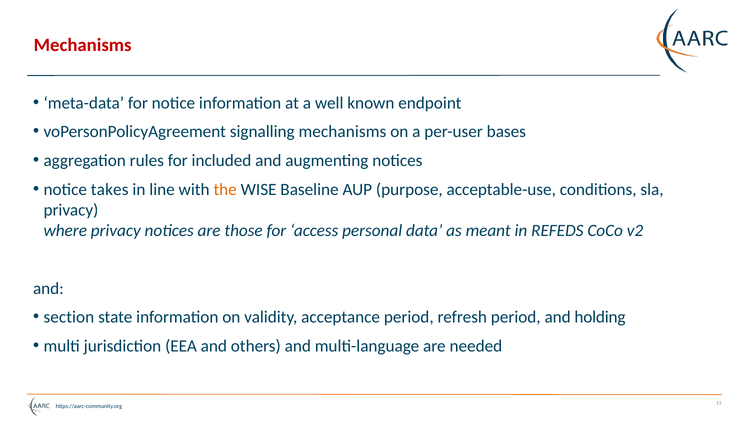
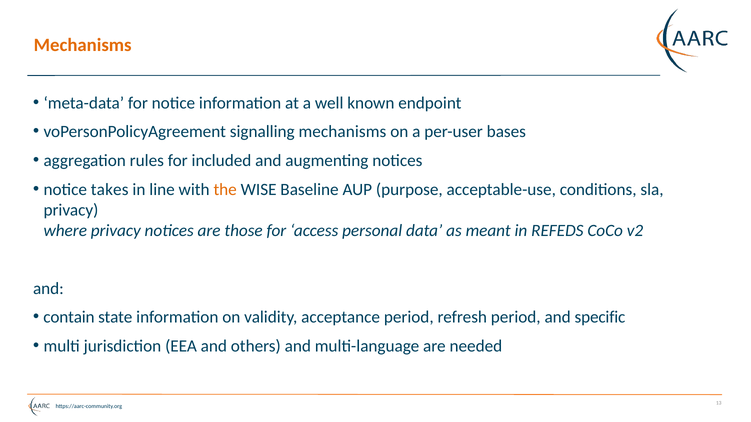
Mechanisms at (83, 45) colour: red -> orange
section: section -> contain
holding: holding -> specific
